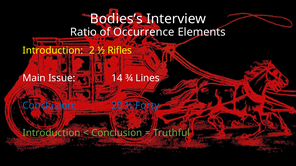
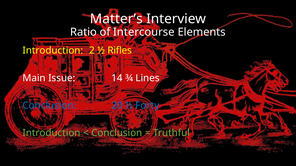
Bodies’s: Bodies’s -> Matter’s
Occurrence: Occurrence -> Intercourse
